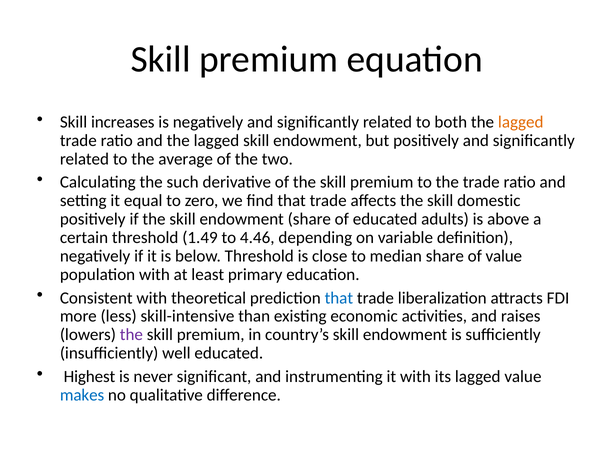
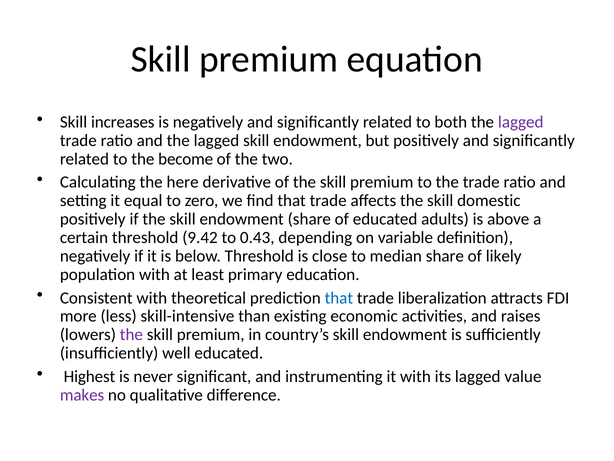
lagged at (521, 122) colour: orange -> purple
average: average -> become
such: such -> here
1.49: 1.49 -> 9.42
4.46: 4.46 -> 0.43
of value: value -> likely
makes colour: blue -> purple
